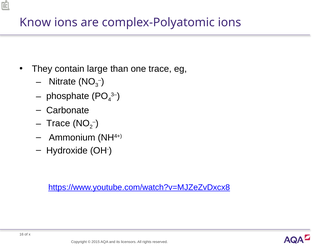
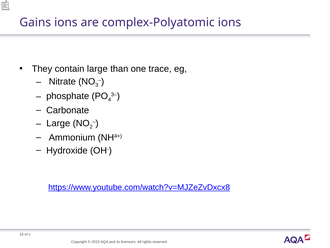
Know: Know -> Gains
Trace at (58, 123): Trace -> Large
